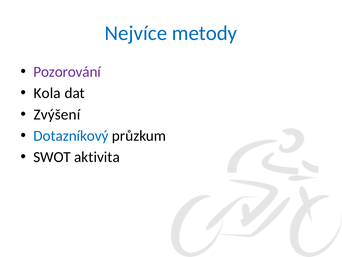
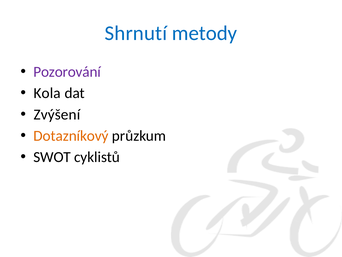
Nejvíce: Nejvíce -> Shrnutí
Dotazníkový colour: blue -> orange
aktivita: aktivita -> cyklistů
